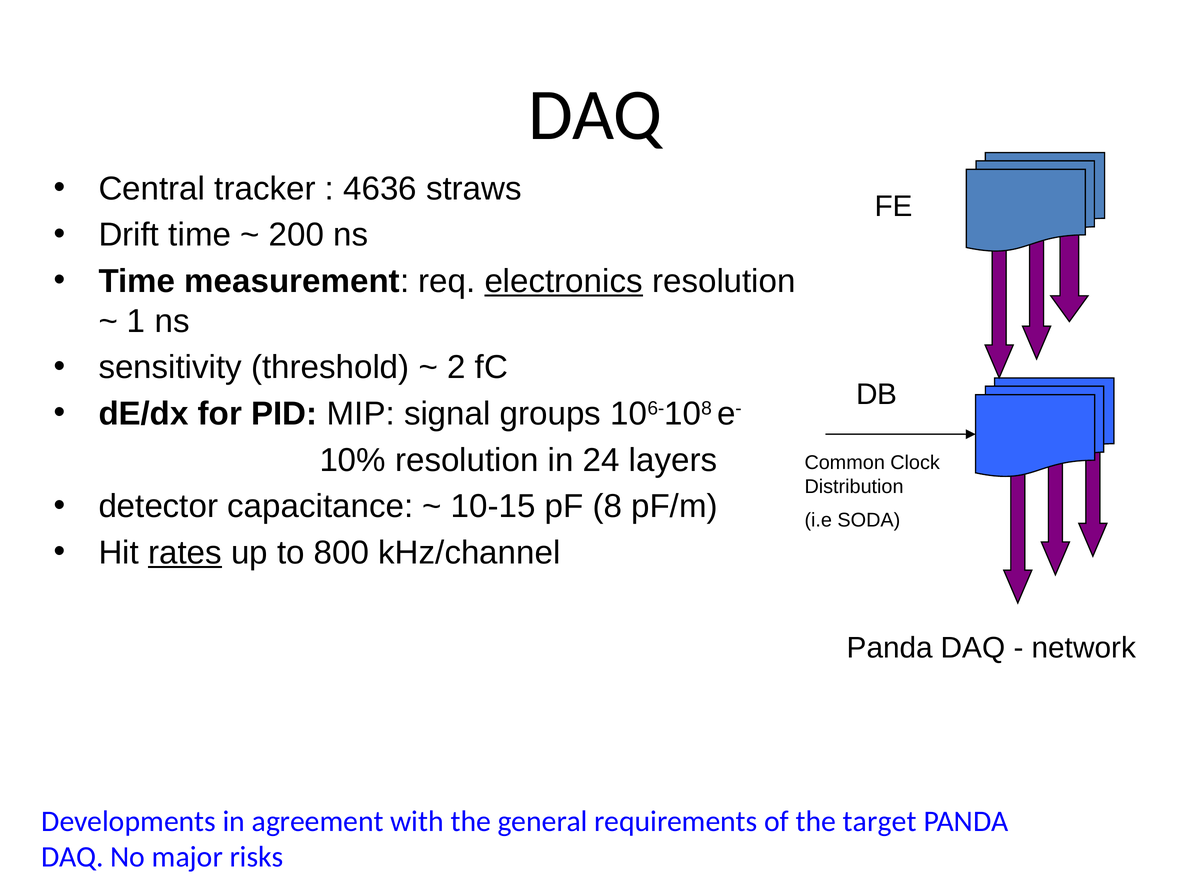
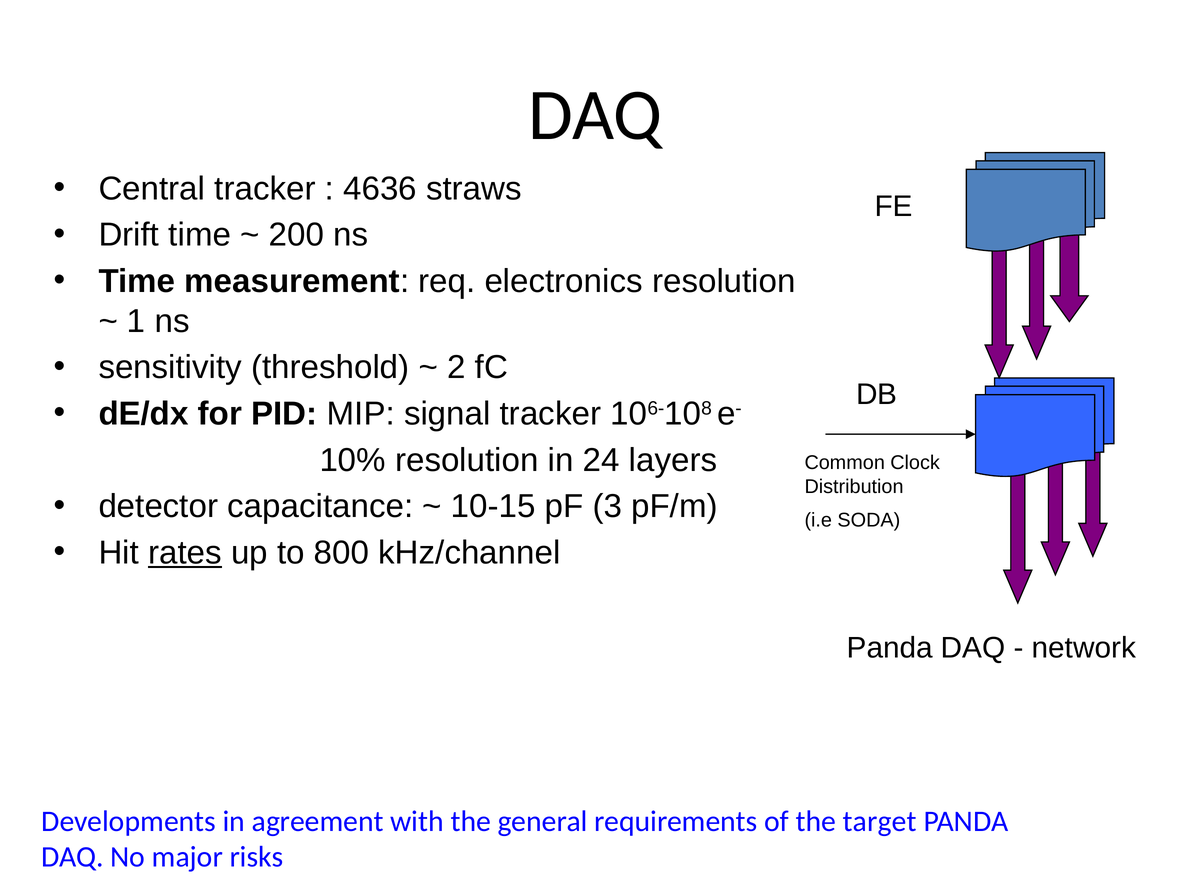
electronics underline: present -> none
signal groups: groups -> tracker
8: 8 -> 3
